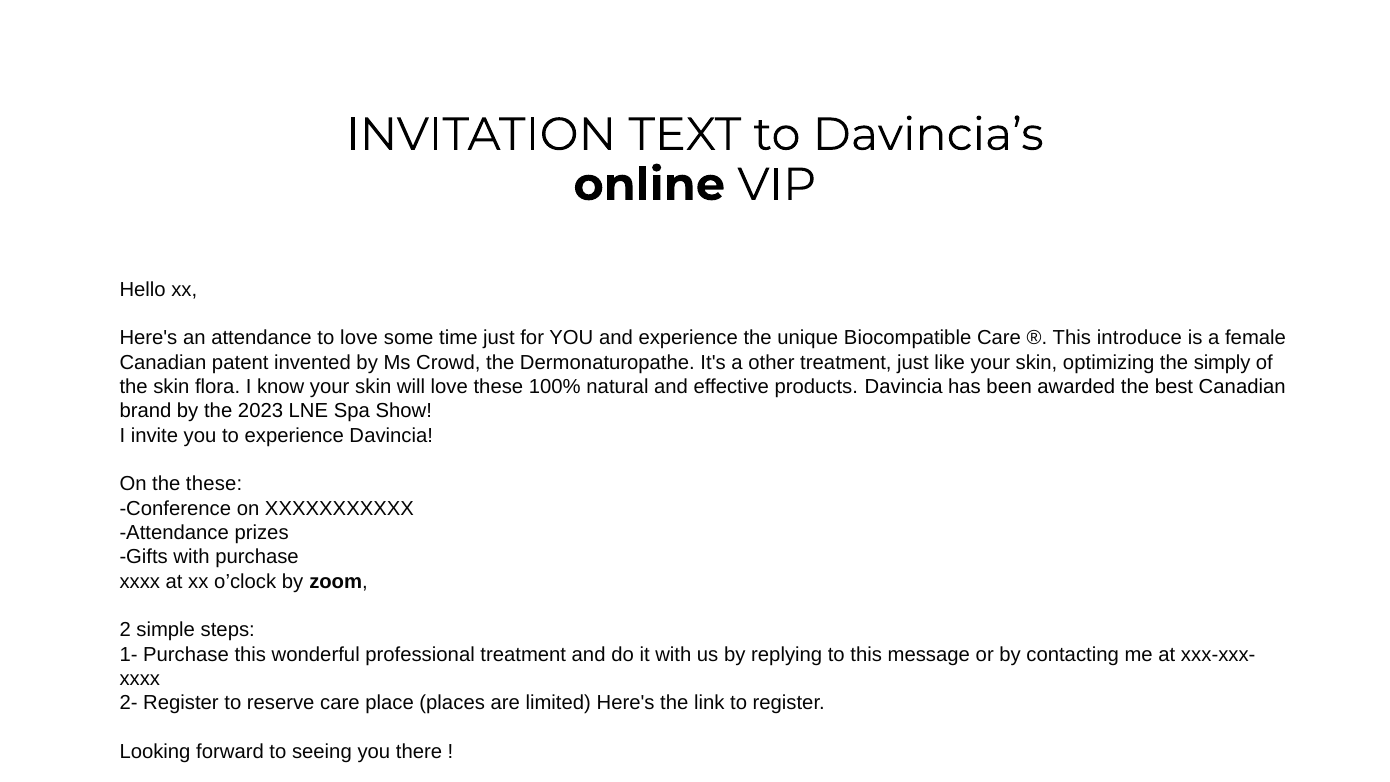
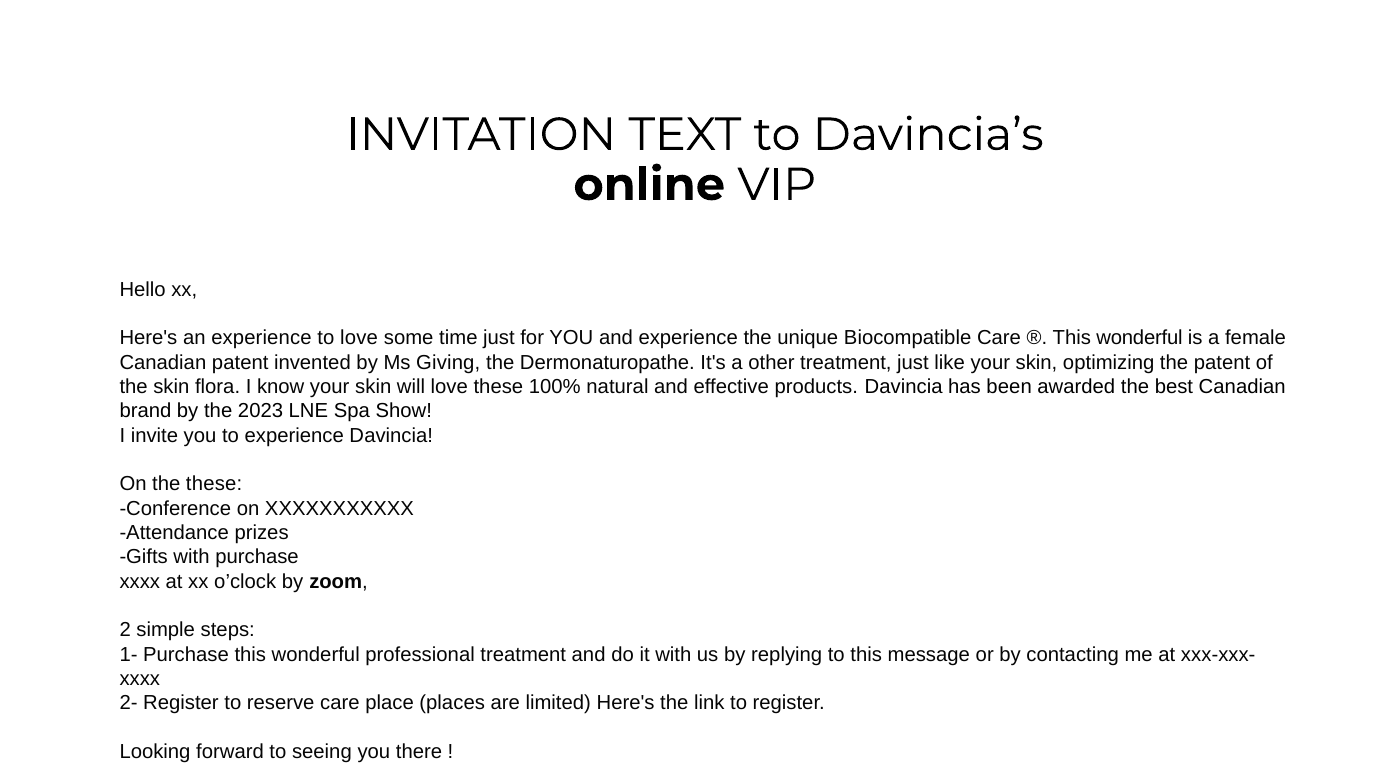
an attendance: attendance -> experience
introduce at (1139, 338): introduce -> wonderful
Crowd: Crowd -> Giving
the simply: simply -> patent
